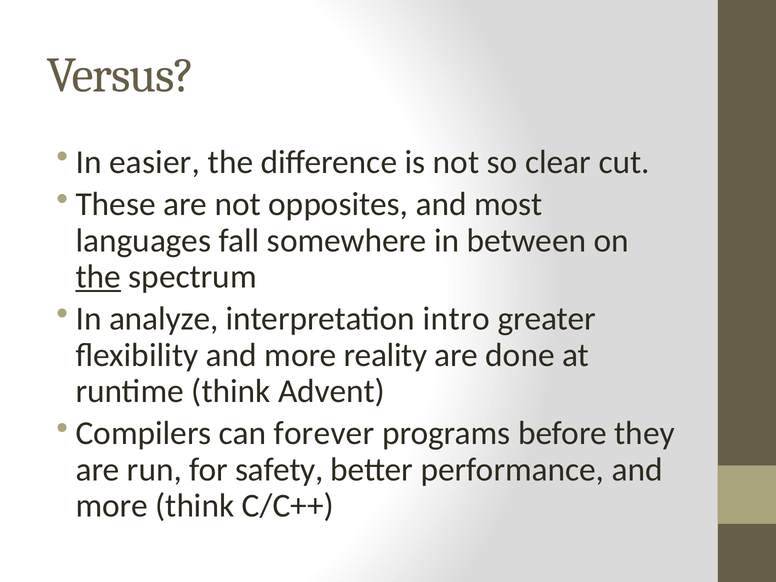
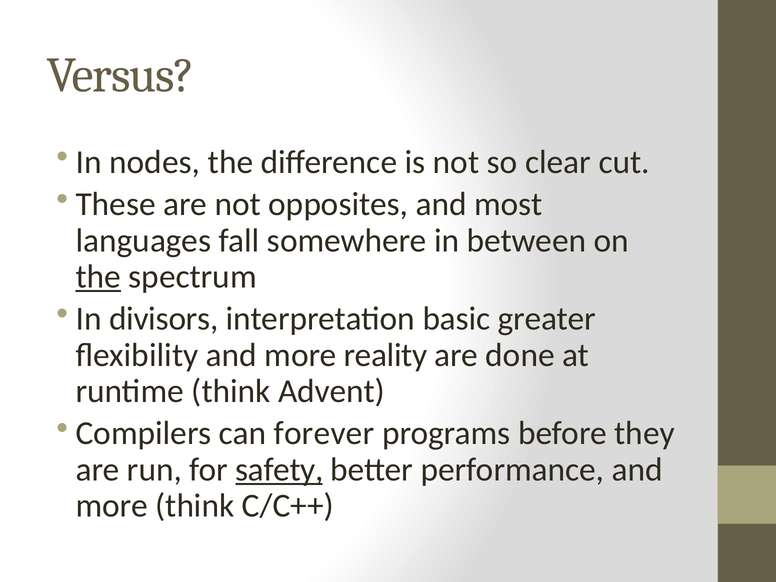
easier: easier -> nodes
analyze: analyze -> divisors
intro: intro -> basic
safety underline: none -> present
